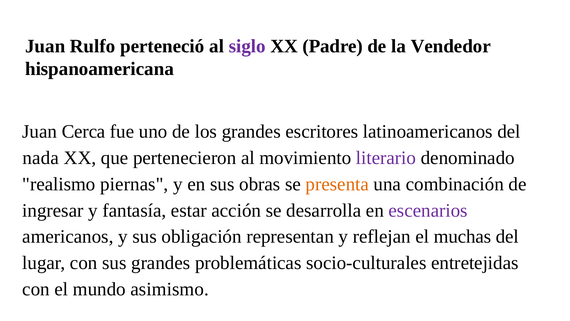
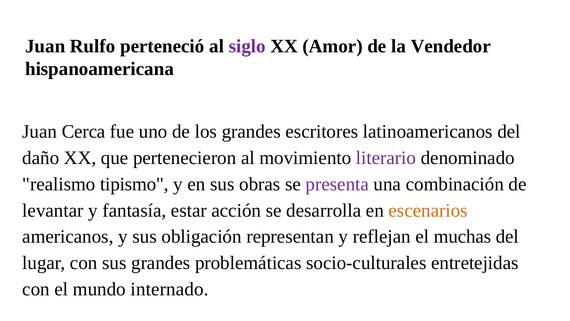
Padre: Padre -> Amor
nada: nada -> daño
piernas: piernas -> tipismo
presenta colour: orange -> purple
ingresar: ingresar -> levantar
escenarios colour: purple -> orange
asimismo: asimismo -> internado
